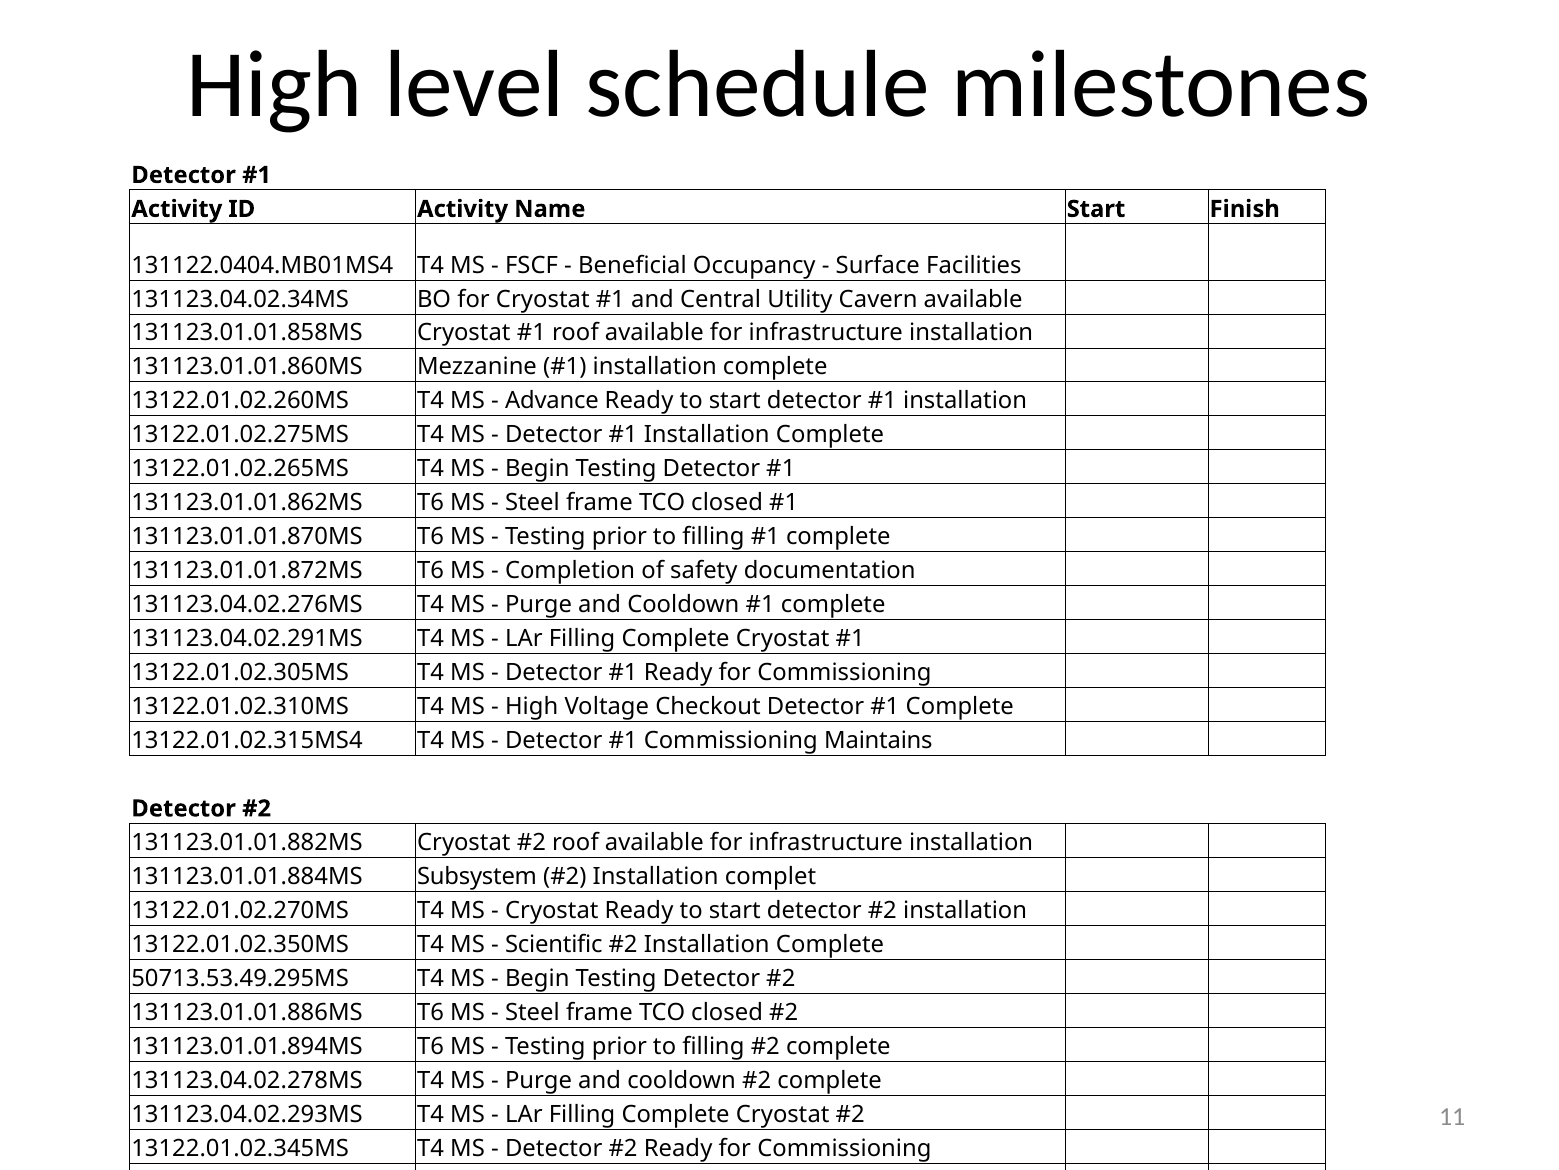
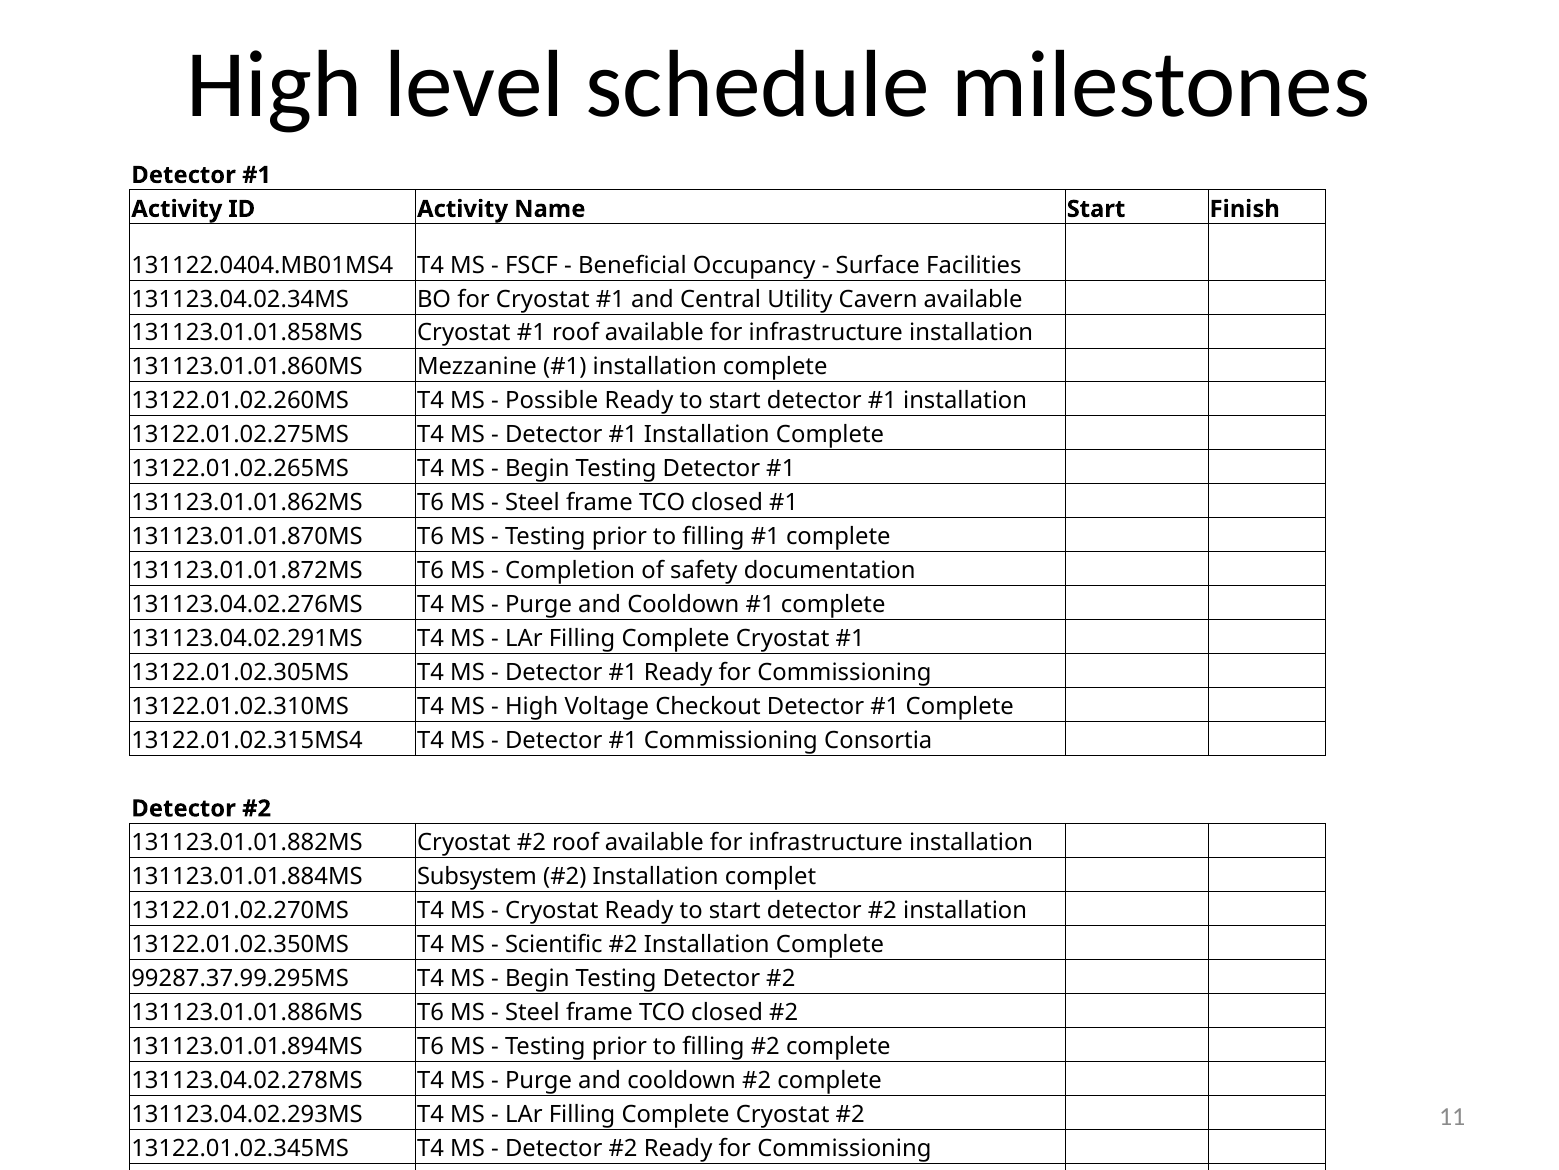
Advance: Advance -> Possible
Maintains: Maintains -> Consortia
50713.53.49.295MS: 50713.53.49.295MS -> 99287.37.99.295MS
